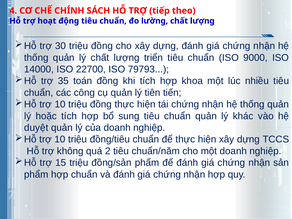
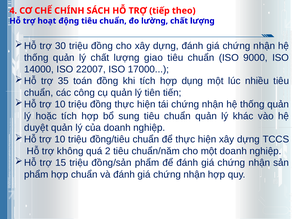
triển: triển -> giao
22700: 22700 -> 22007
79793: 79793 -> 17000
khoa: khoa -> dụng
